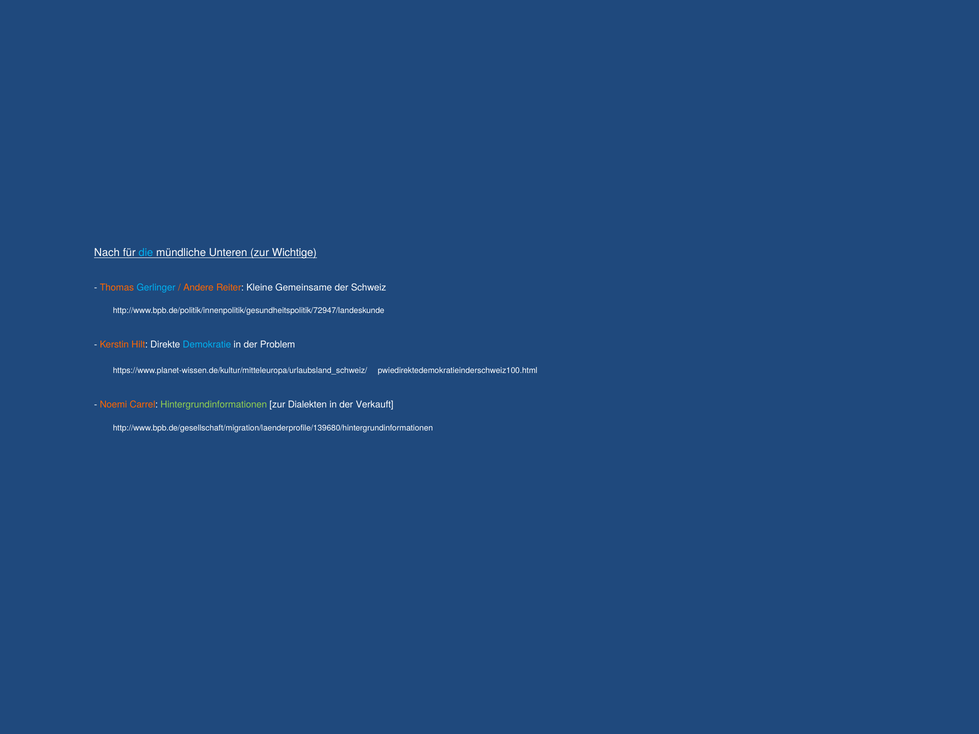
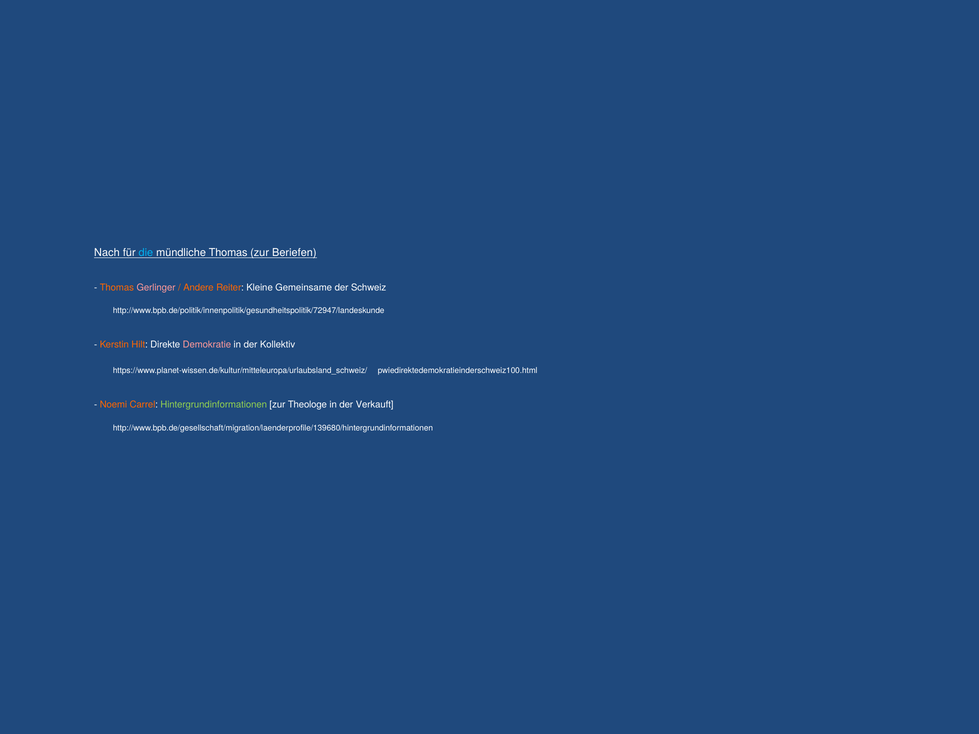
mündliche Unteren: Unteren -> Thomas
Wichtige: Wichtige -> Beriefen
Gerlinger colour: light blue -> pink
Demokratie colour: light blue -> pink
Problem: Problem -> Kollektiv
Dialekten: Dialekten -> Theologe
